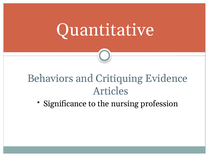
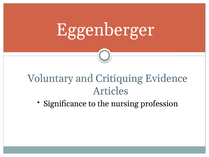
Quantitative: Quantitative -> Eggenberger
Behaviors: Behaviors -> Voluntary
